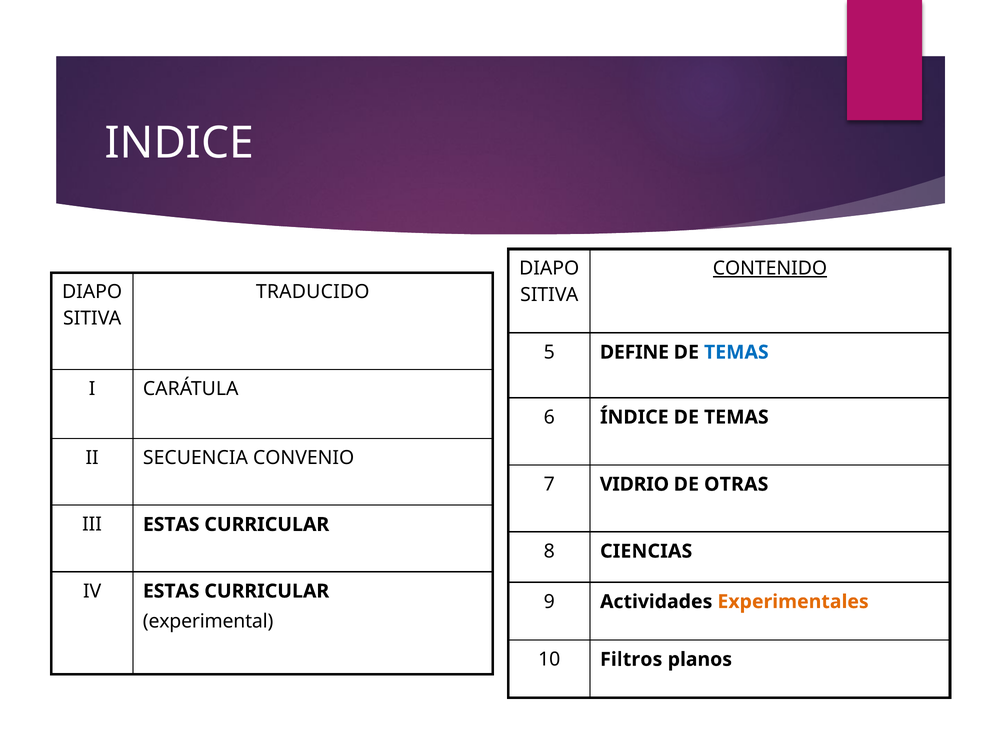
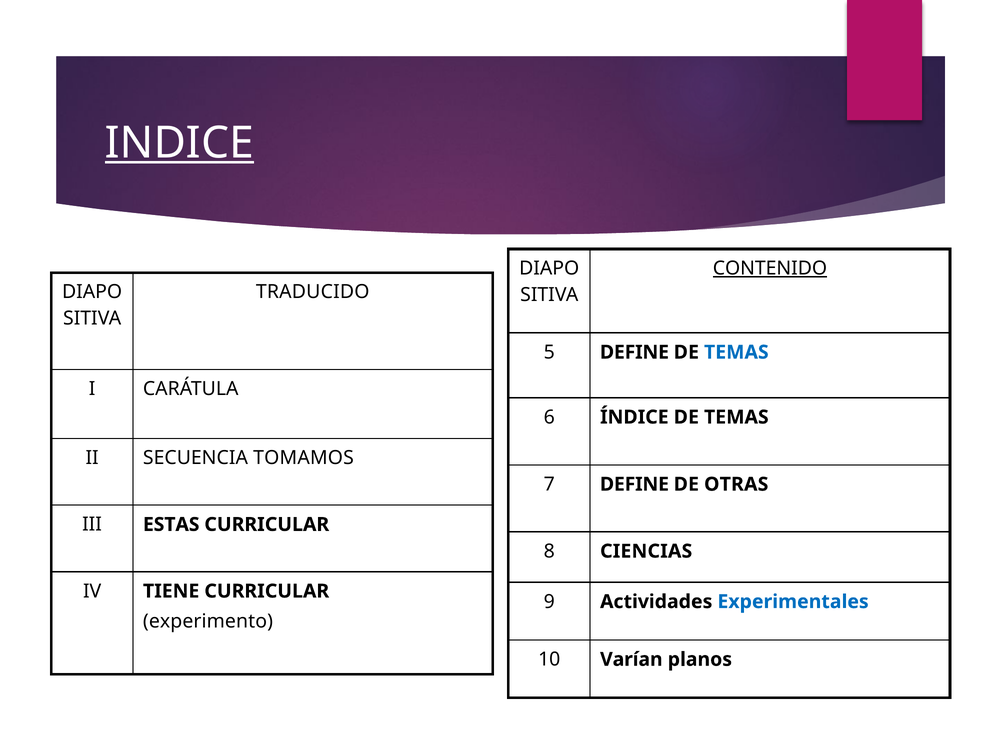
INDICE underline: none -> present
CONVENIO: CONVENIO -> TOMAMOS
7 VIDRIO: VIDRIO -> DEFINE
IV ESTAS: ESTAS -> TIENE
Experimentales colour: orange -> blue
experimental: experimental -> experimento
Filtros: Filtros -> Varían
